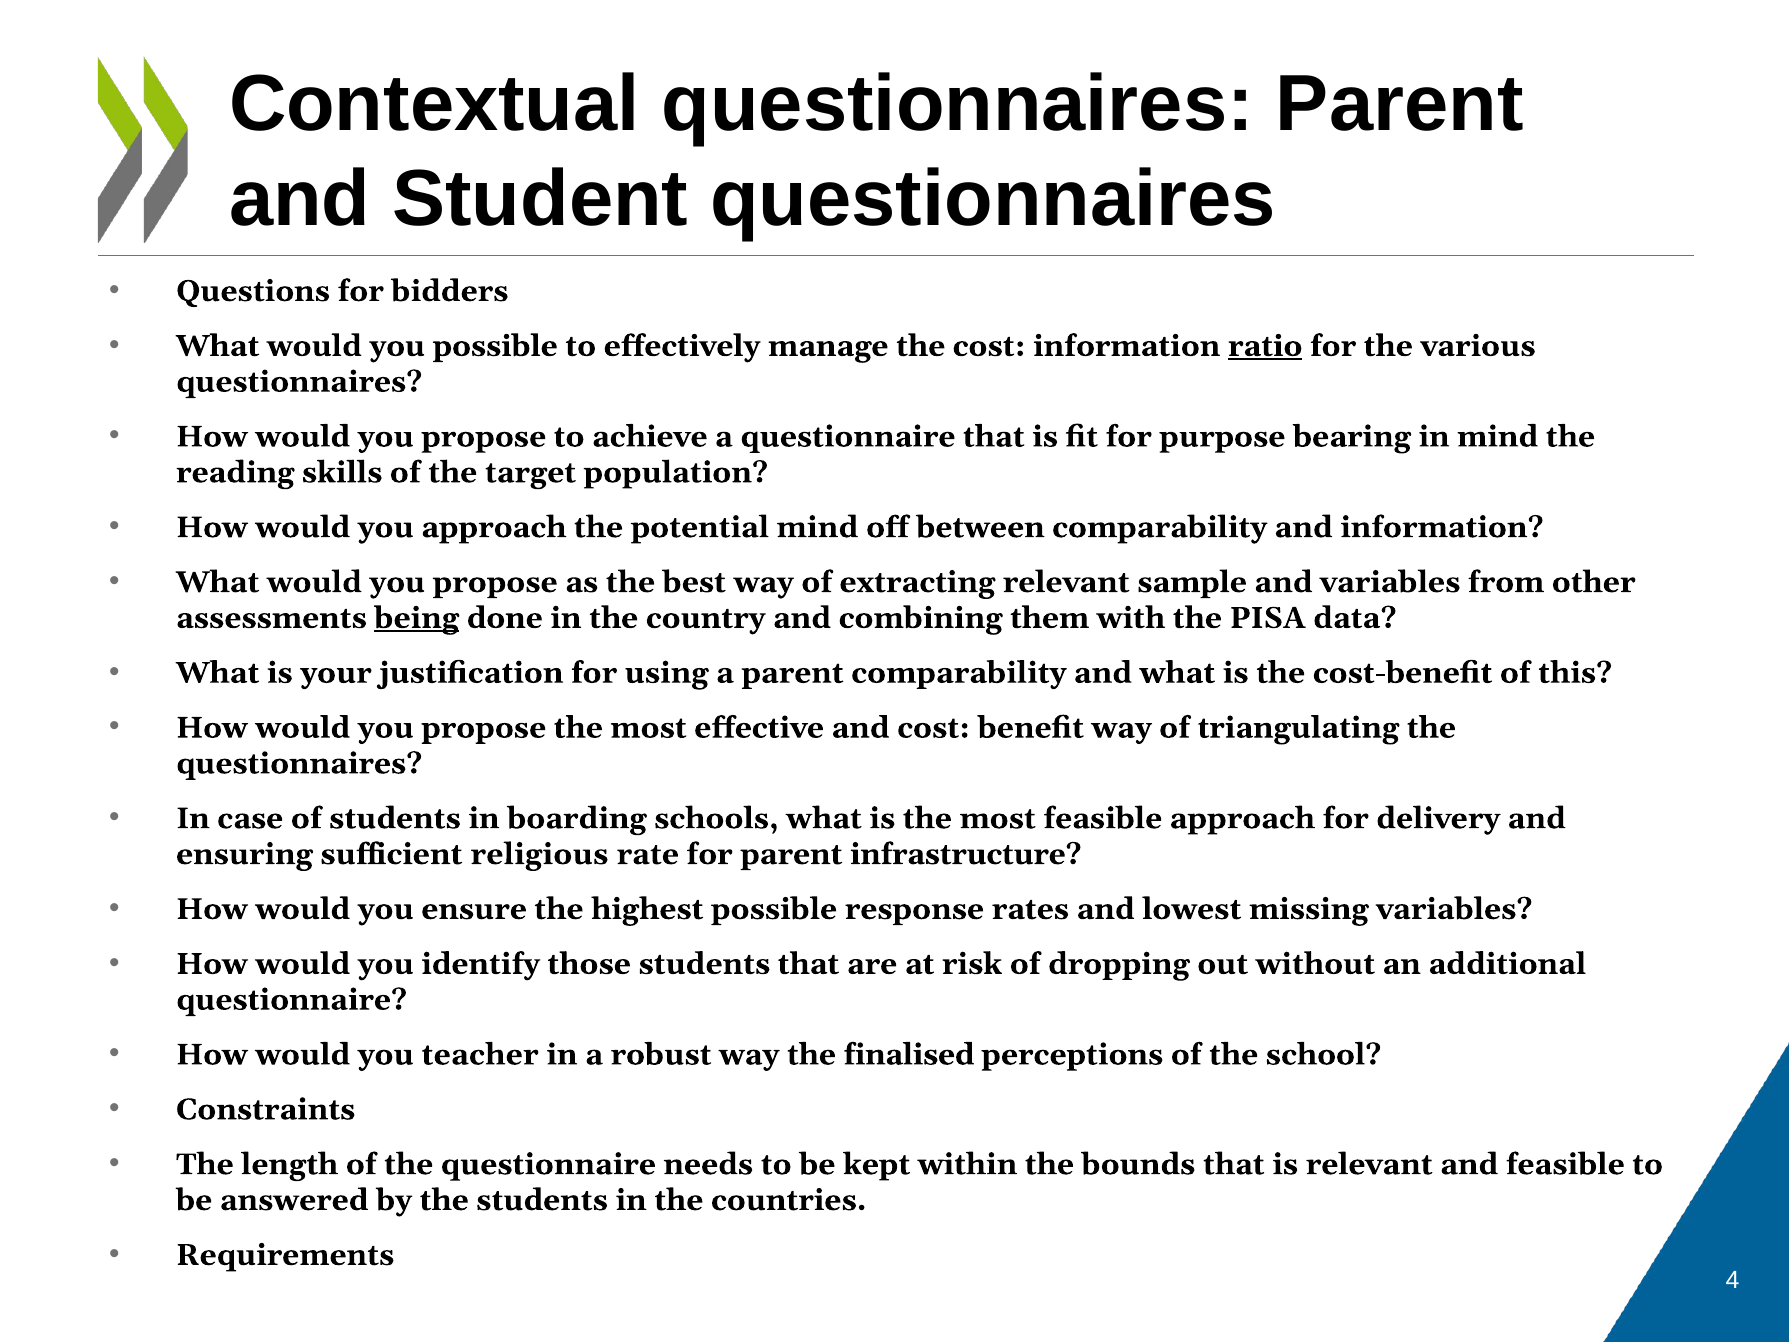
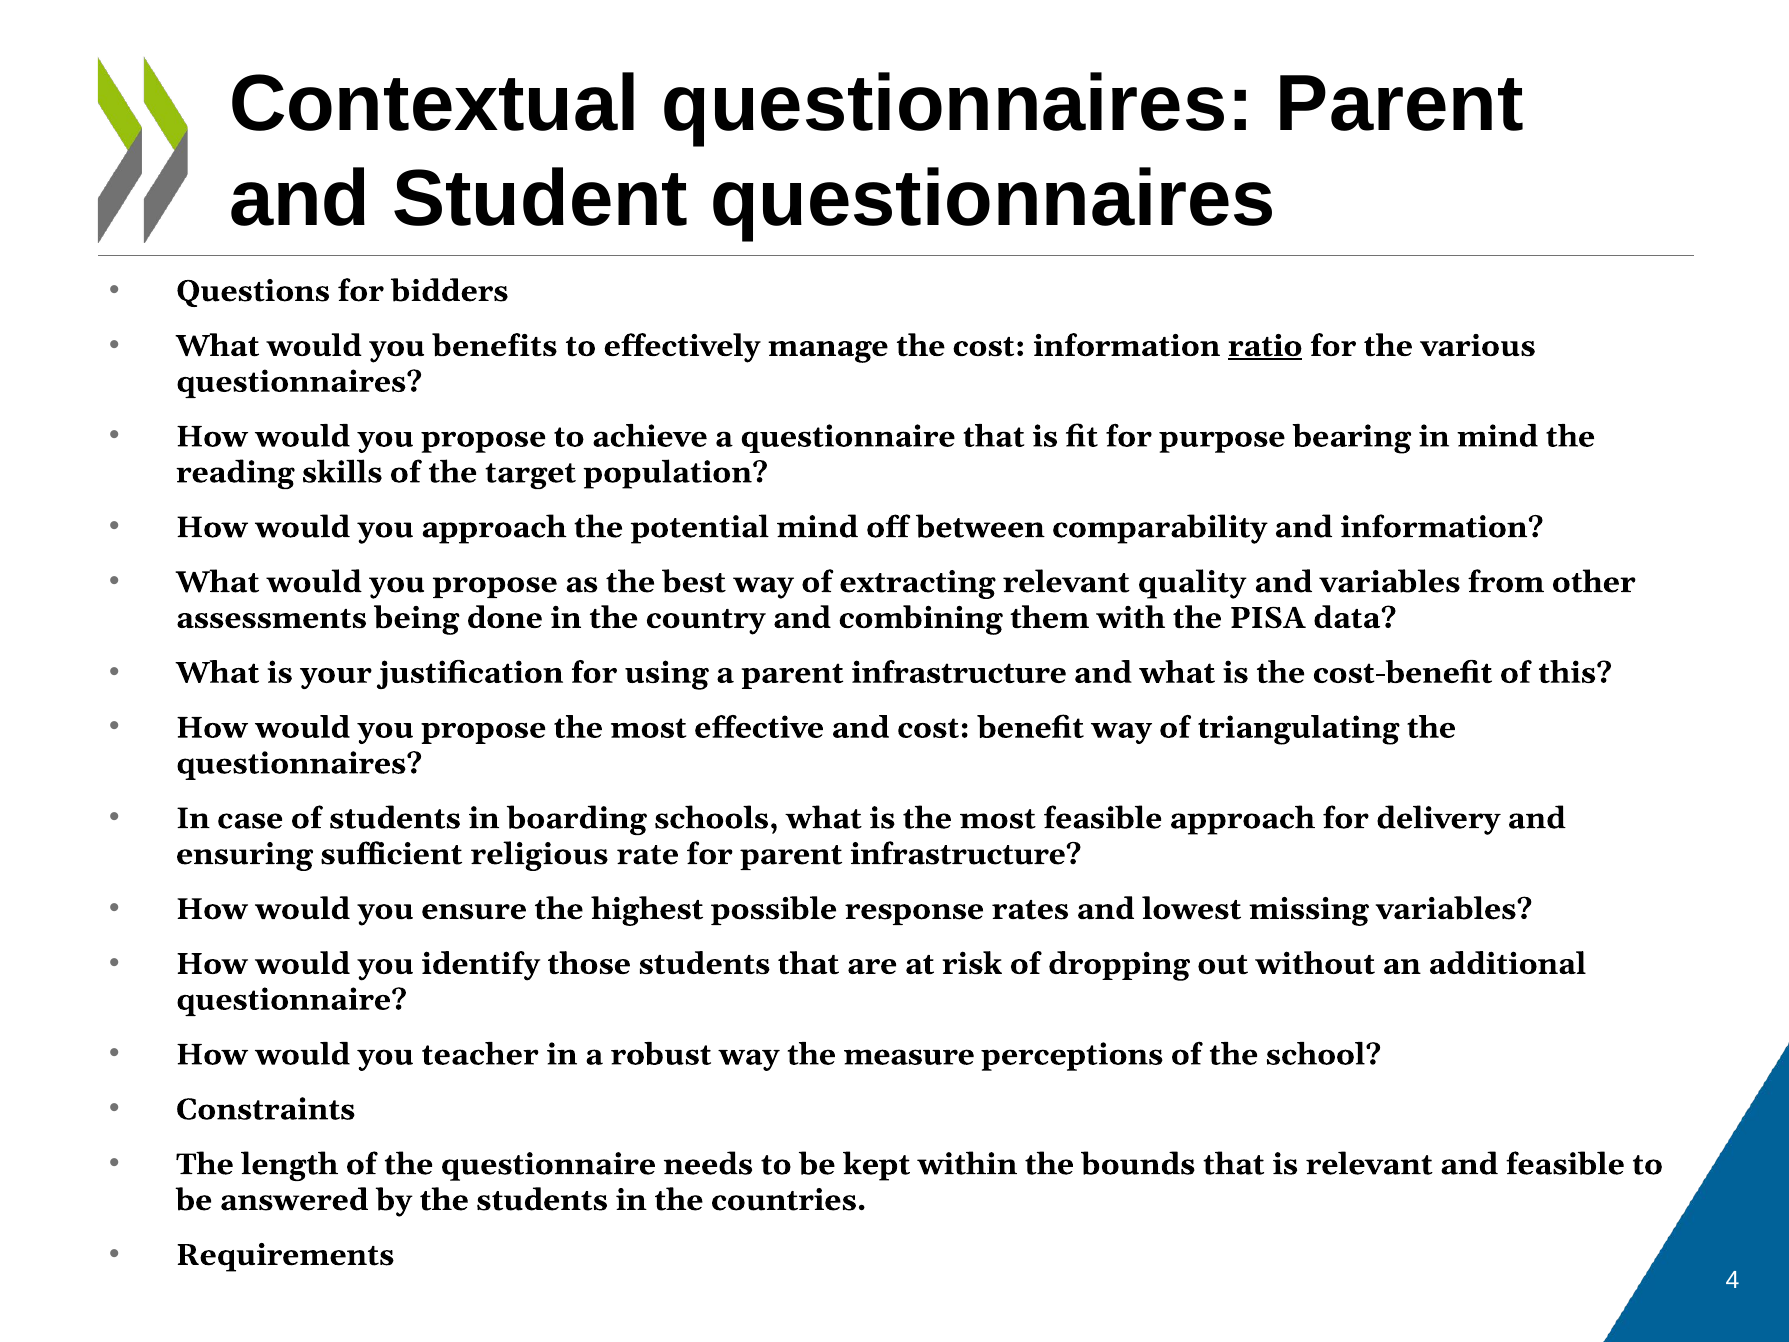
you possible: possible -> benefits
sample: sample -> quality
being underline: present -> none
a parent comparability: comparability -> infrastructure
finalised: finalised -> measure
